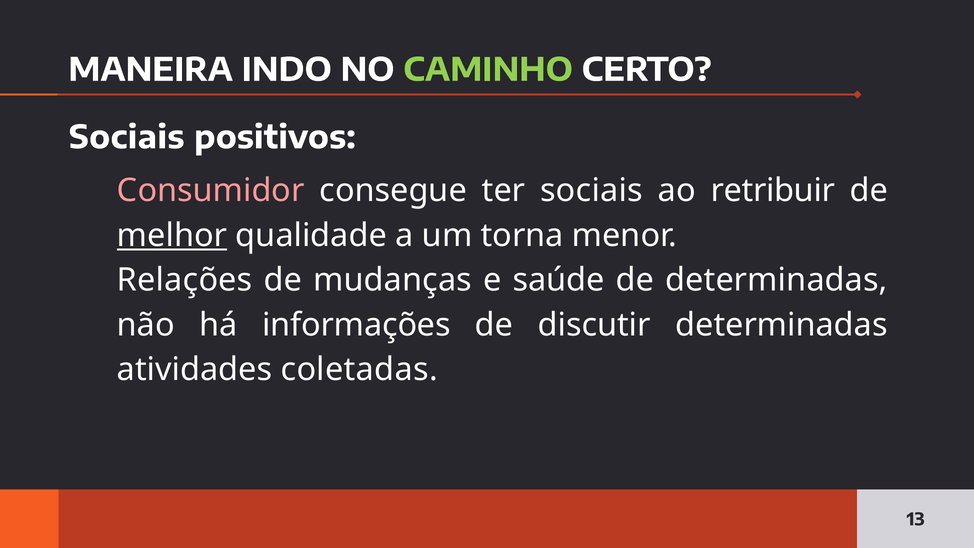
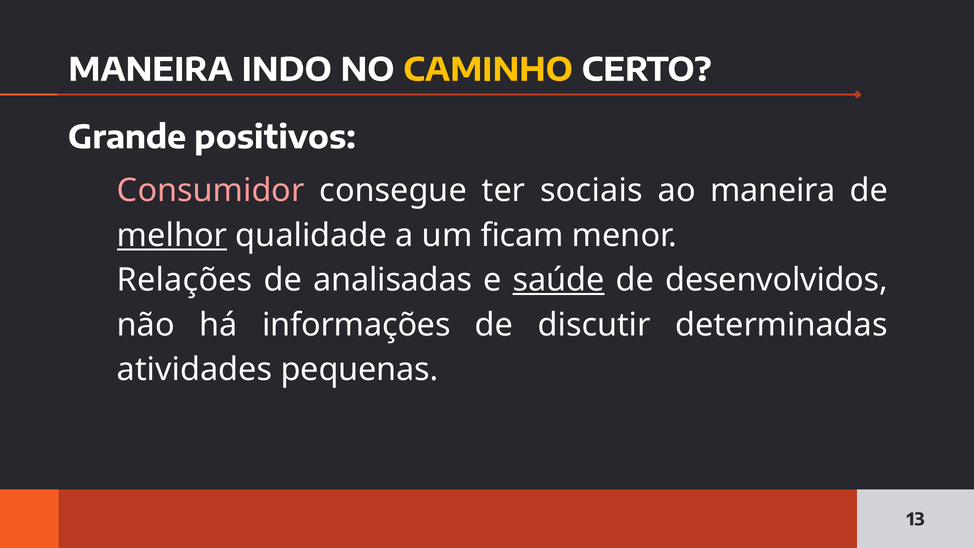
CAMINHO colour: light green -> yellow
Sociais at (127, 138): Sociais -> Grande
ao retribuir: retribuir -> maneira
torna: torna -> ficam
mudanças: mudanças -> analisadas
saúde underline: none -> present
de determinadas: determinadas -> desenvolvidos
coletadas: coletadas -> pequenas
